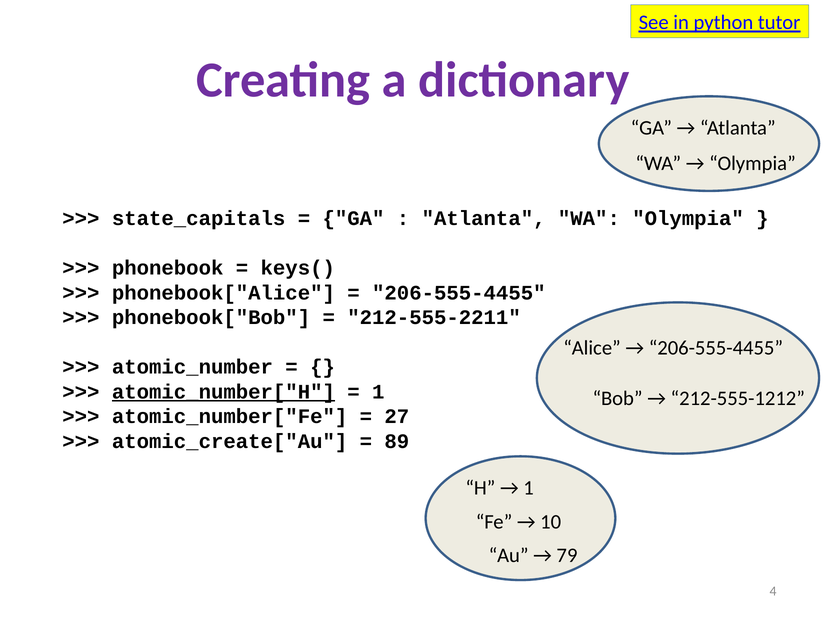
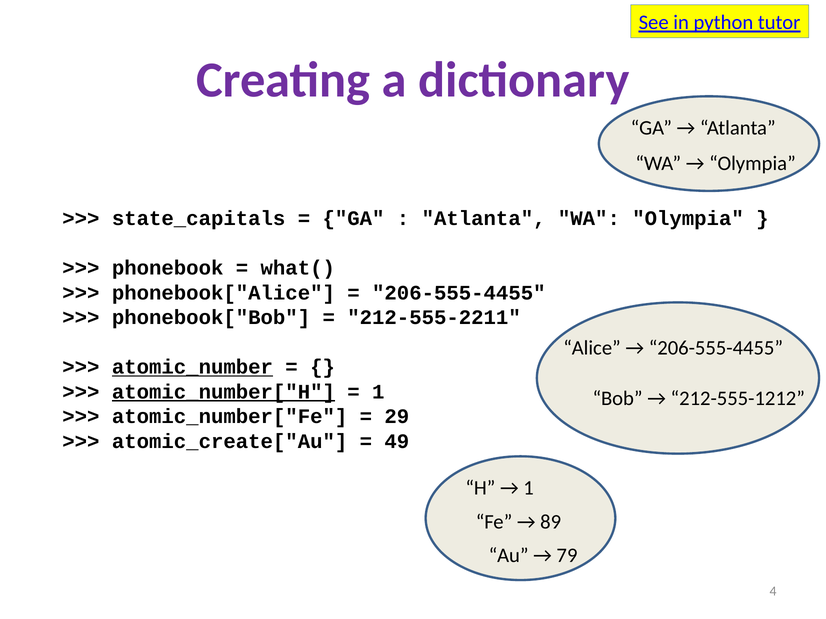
keys(: keys( -> what(
atomic_number underline: none -> present
27: 27 -> 29
89: 89 -> 49
10: 10 -> 89
